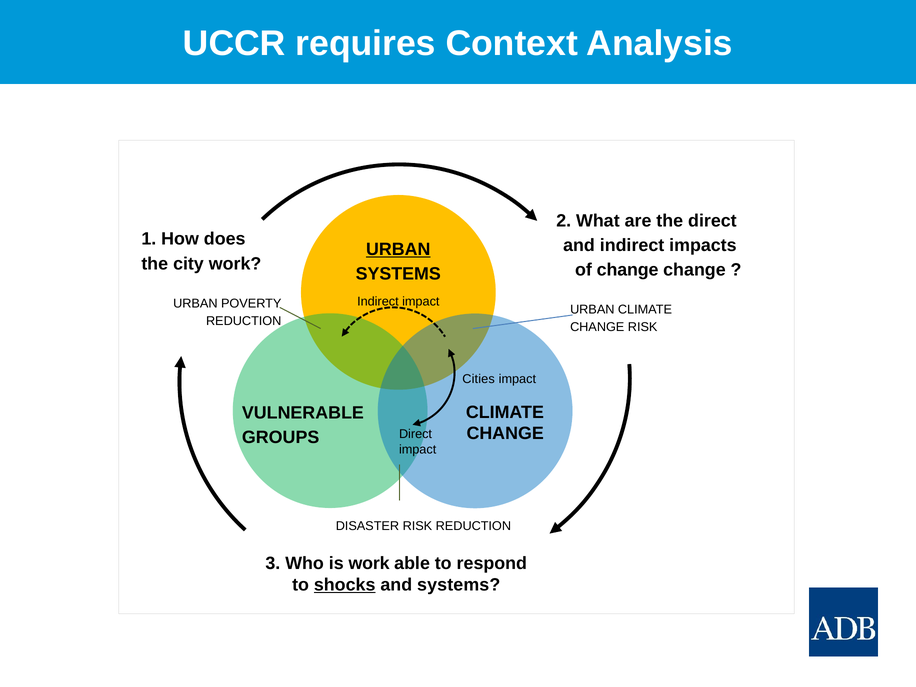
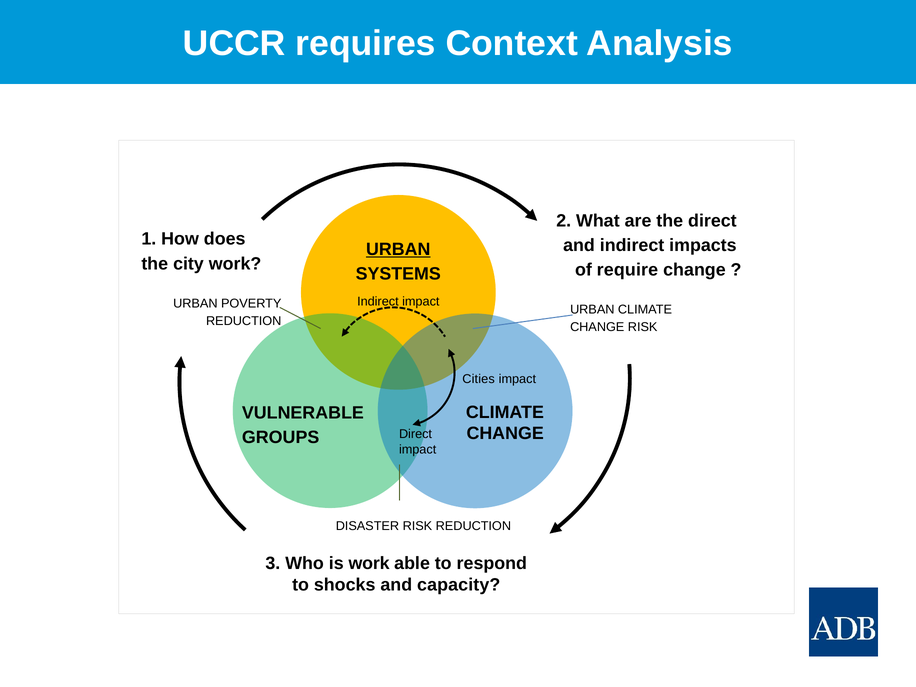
of change: change -> require
shocks underline: present -> none
and systems: systems -> capacity
